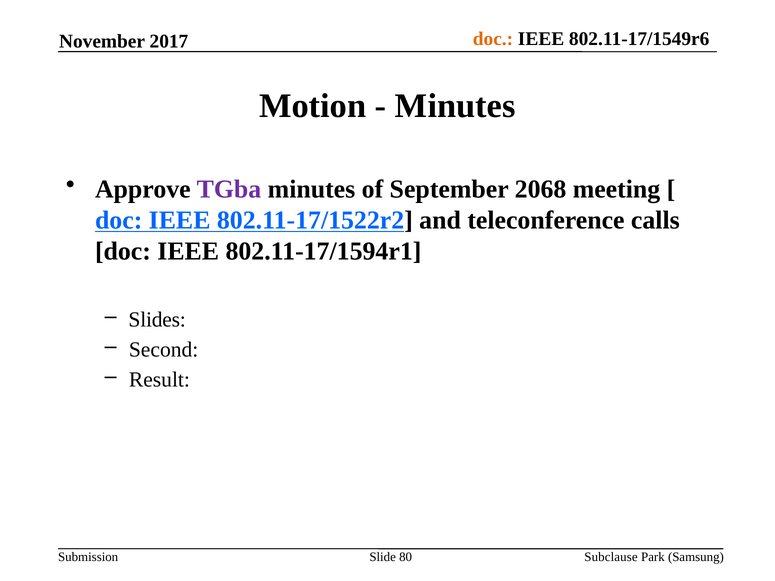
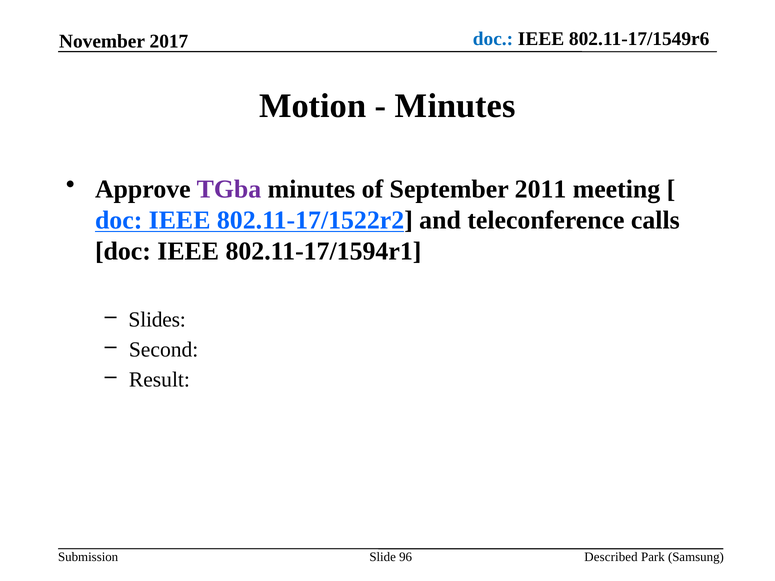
doc at (493, 39) colour: orange -> blue
2068: 2068 -> 2011
80: 80 -> 96
Subclause: Subclause -> Described
